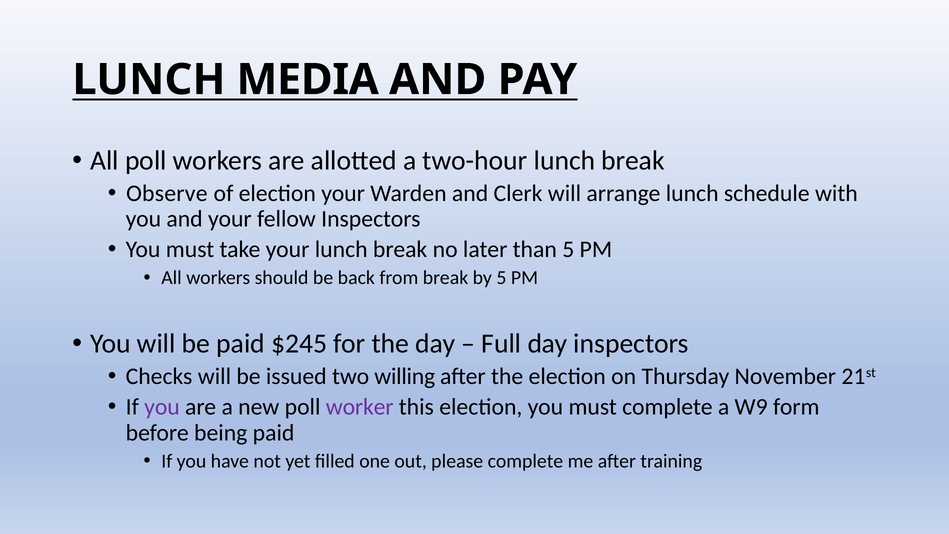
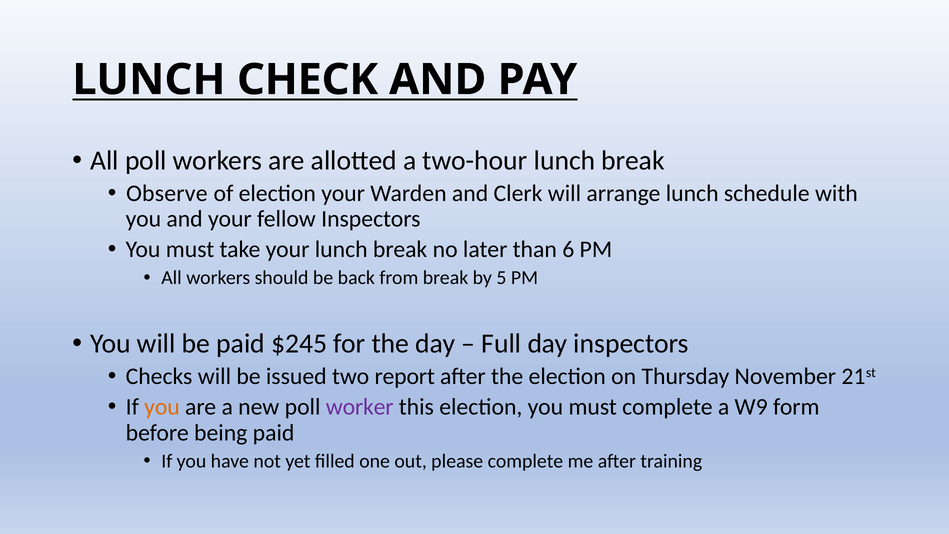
MEDIA: MEDIA -> CHECK
than 5: 5 -> 6
willing: willing -> report
you at (162, 407) colour: purple -> orange
